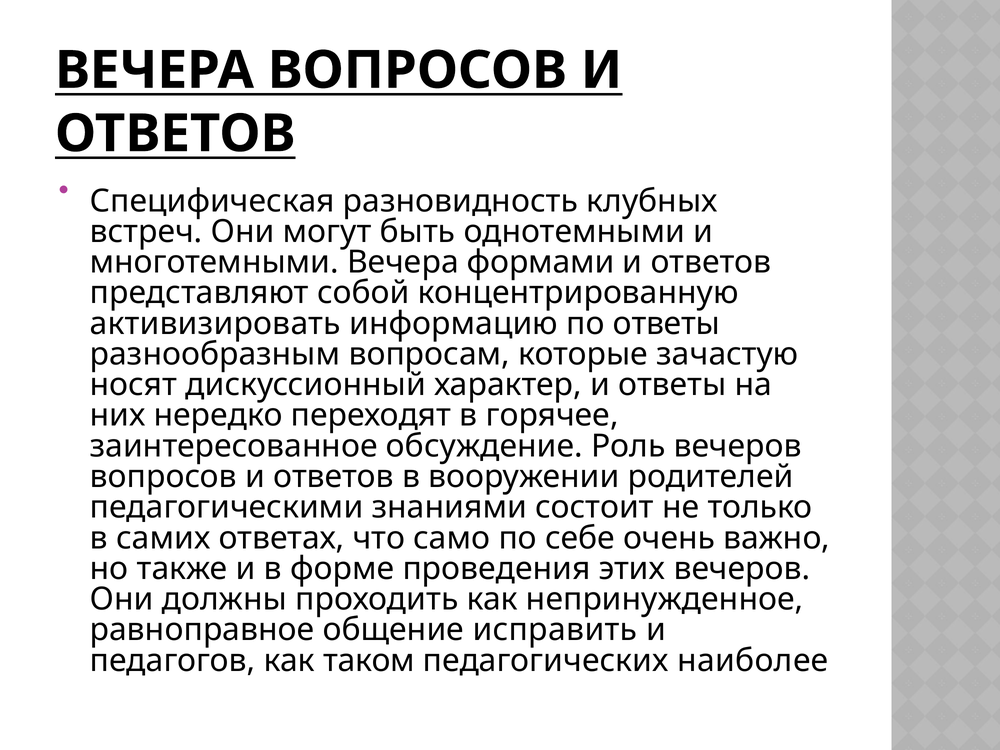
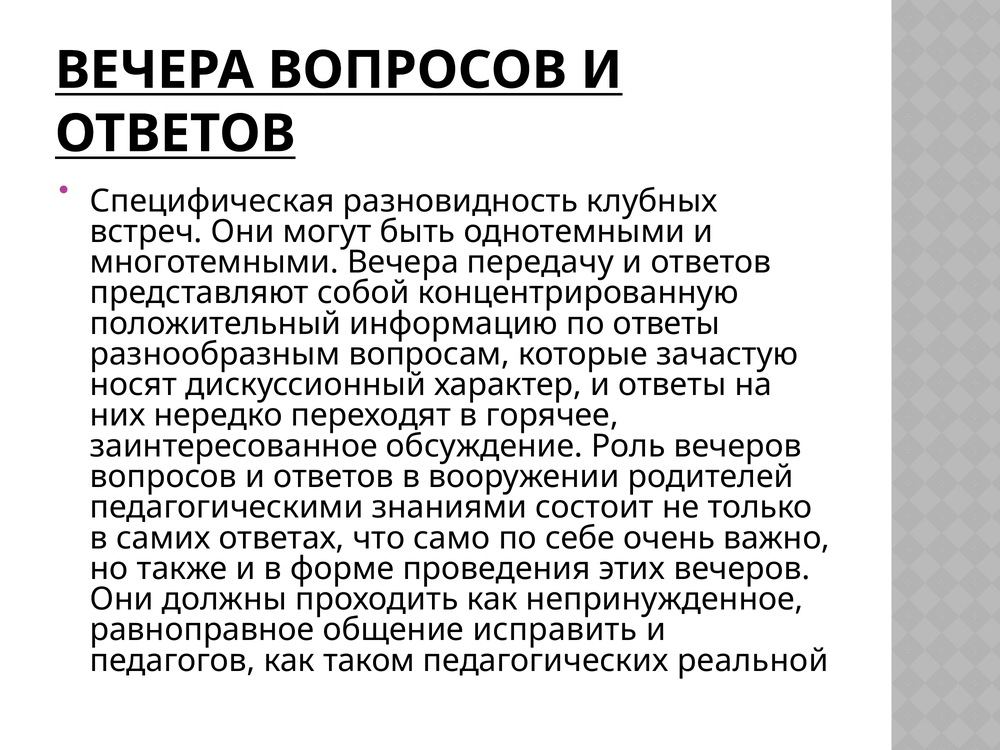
формами: формами -> передачу
активизировать: активизировать -> положительный
наиболее: наиболее -> реальной
